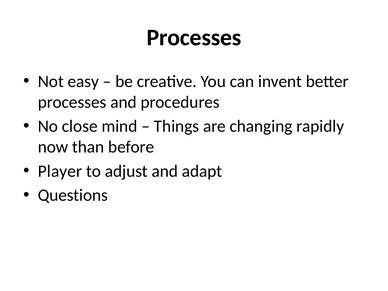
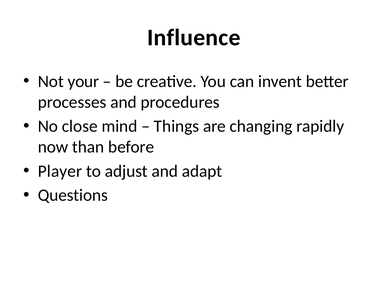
Processes at (194, 38): Processes -> Influence
easy: easy -> your
